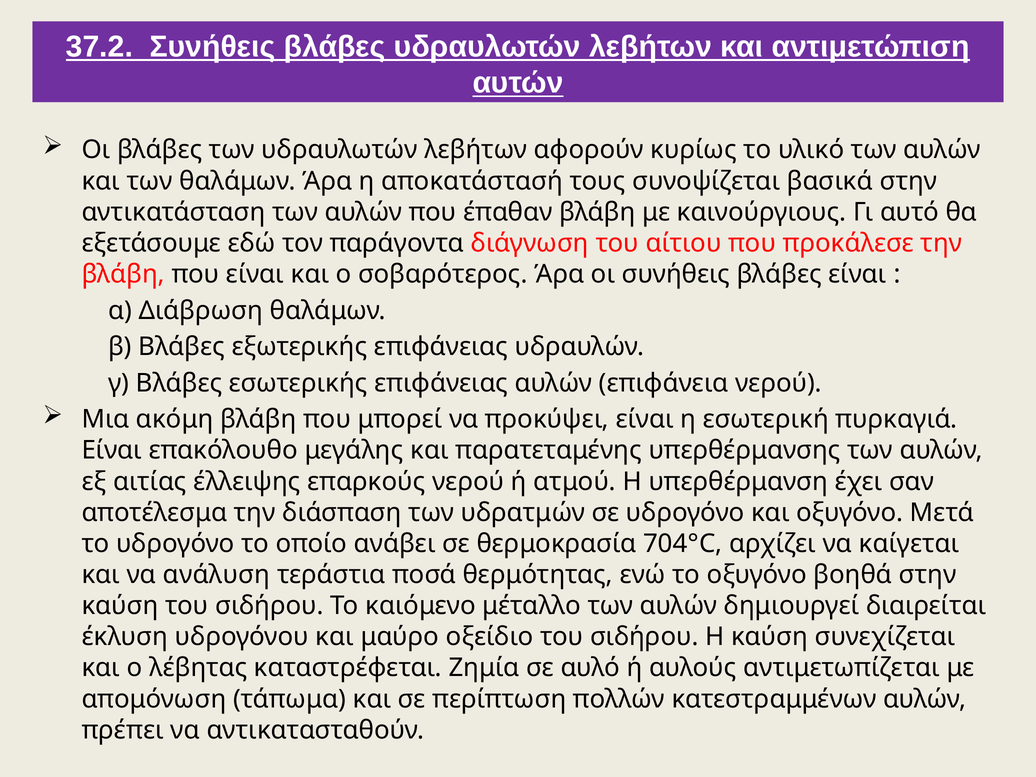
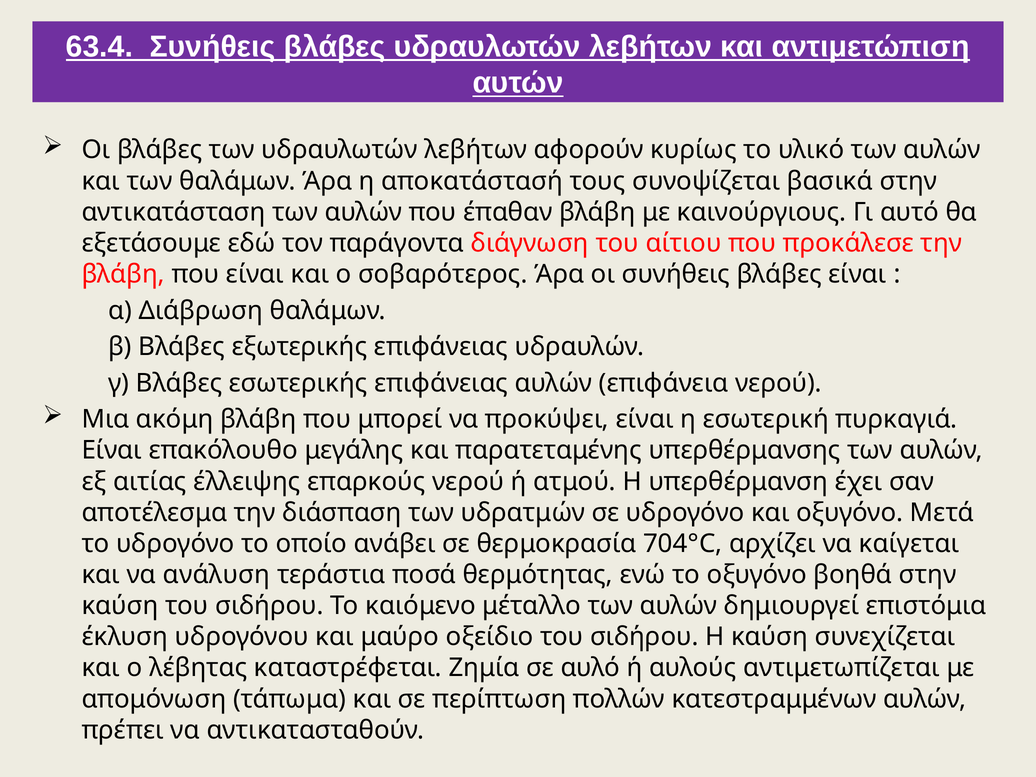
37.2: 37.2 -> 63.4
διαιρείται: διαιρείται -> επιστόμια
